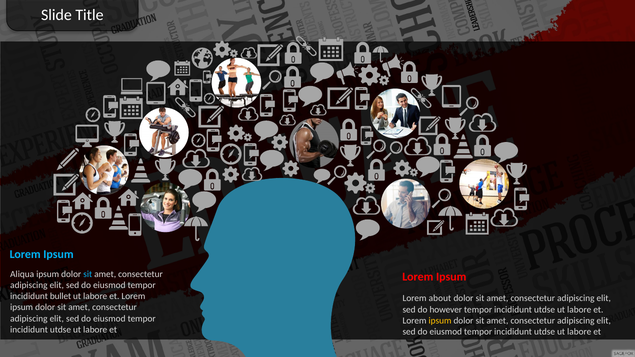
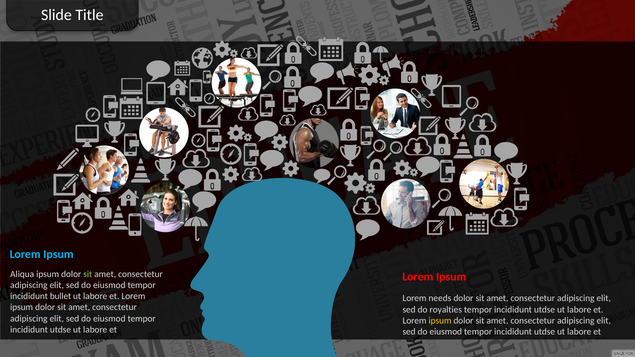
sit at (88, 274) colour: light blue -> light green
about: about -> needs
however: however -> royalties
